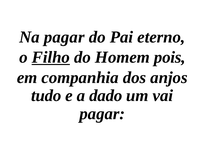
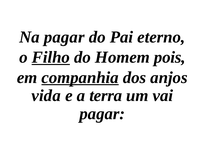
companhia underline: none -> present
tudo: tudo -> vida
dado: dado -> terra
